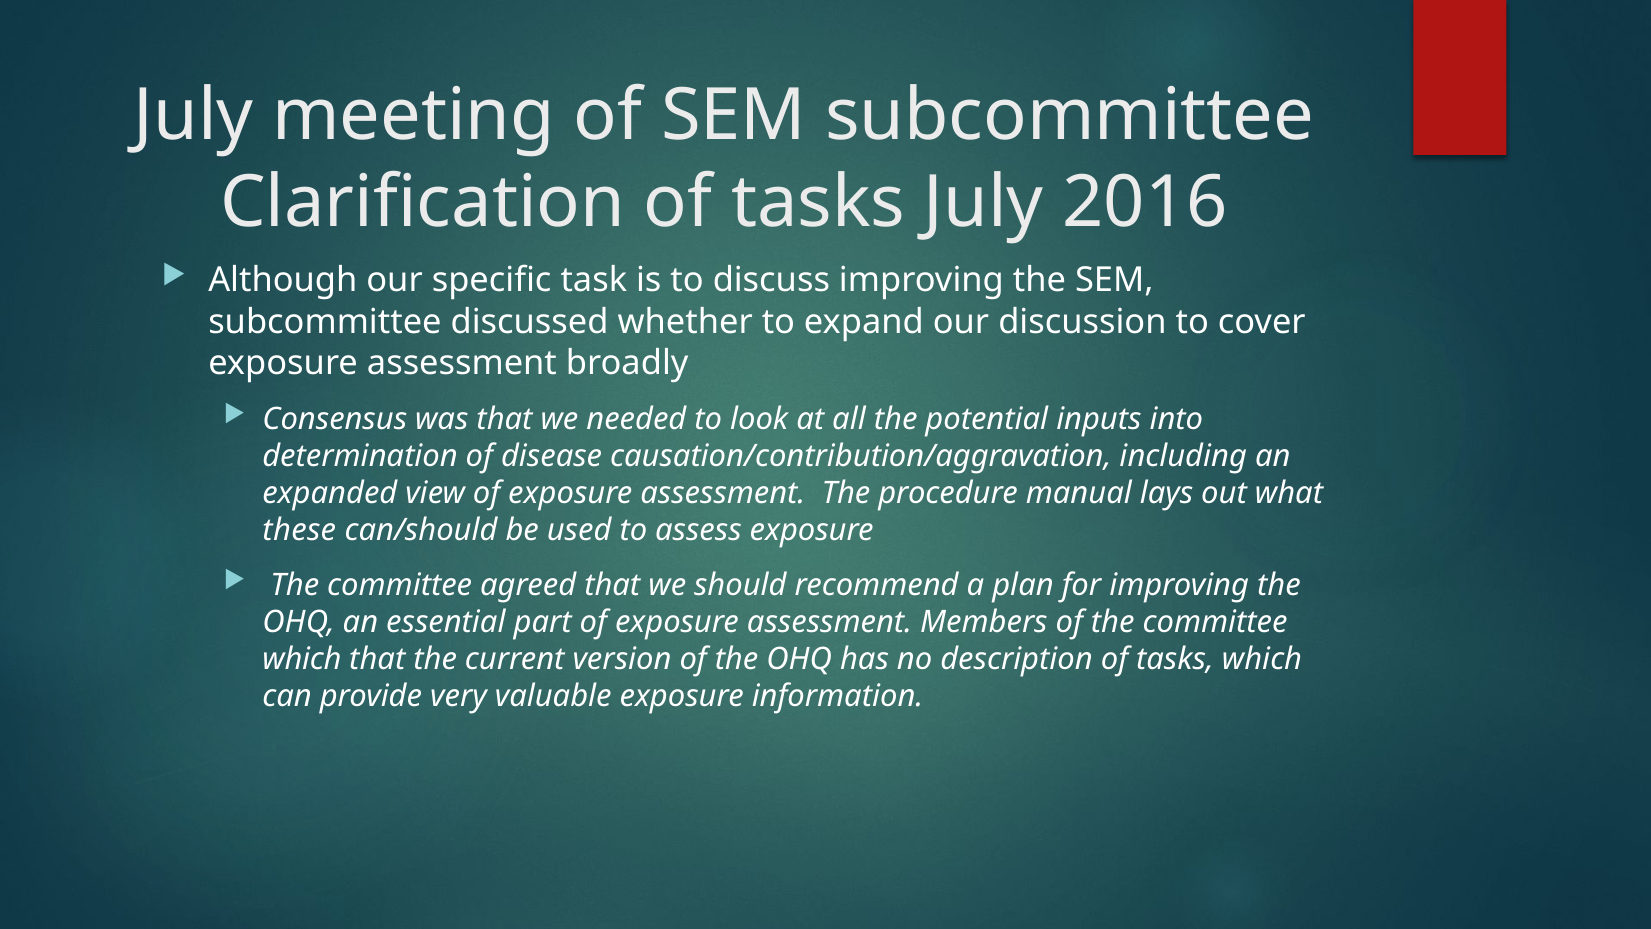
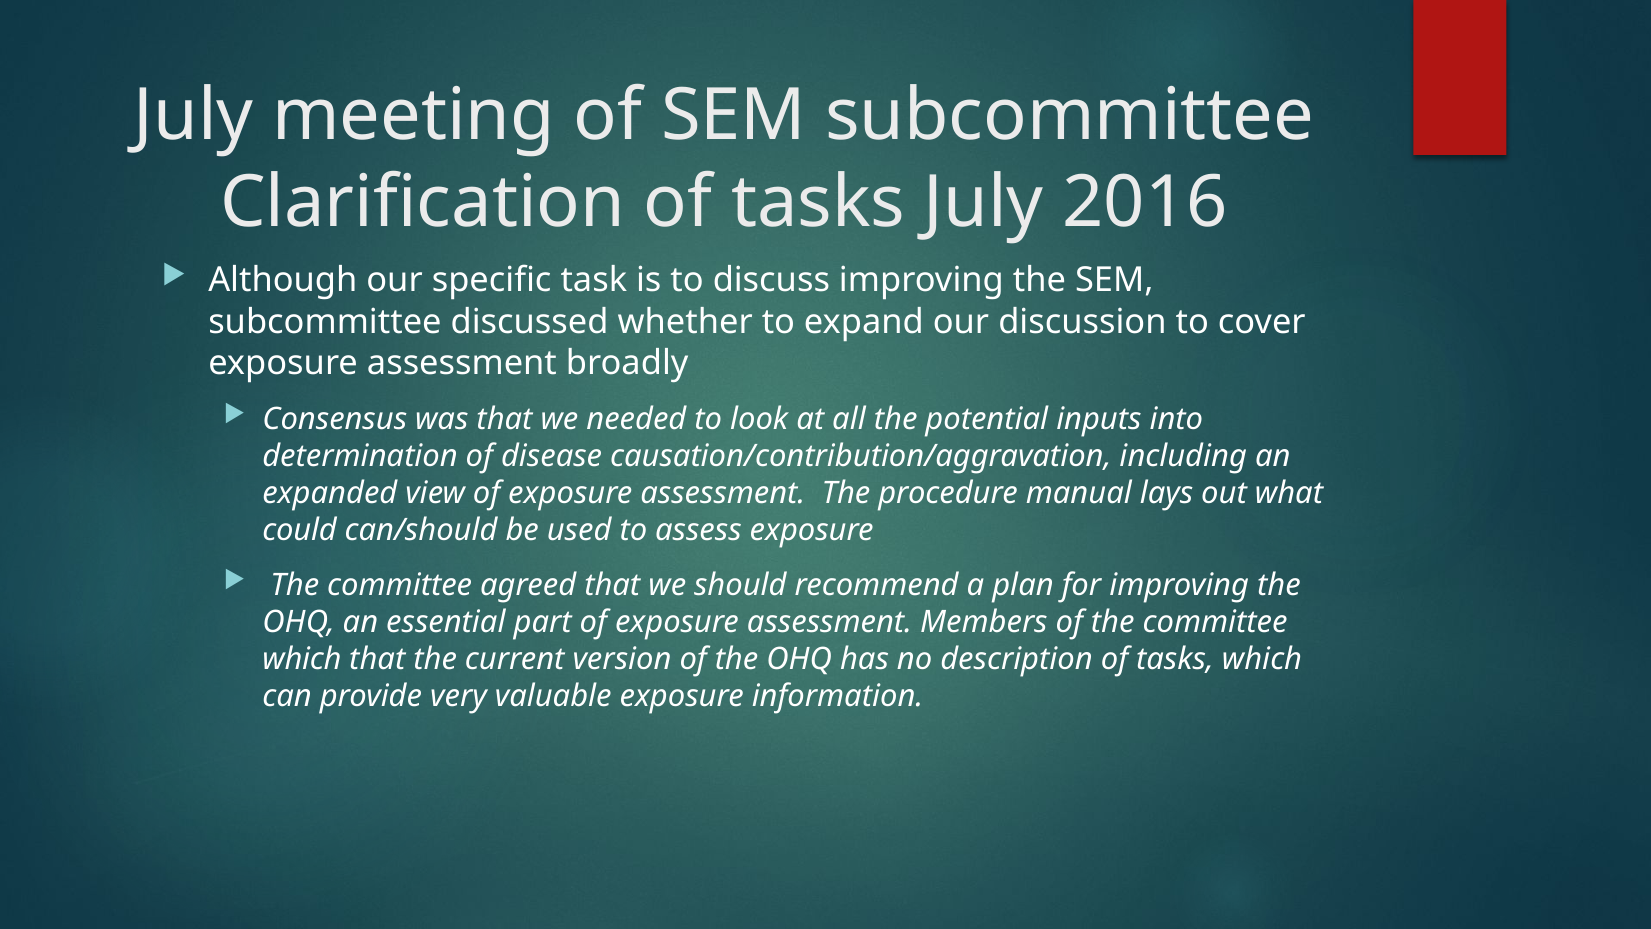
these: these -> could
